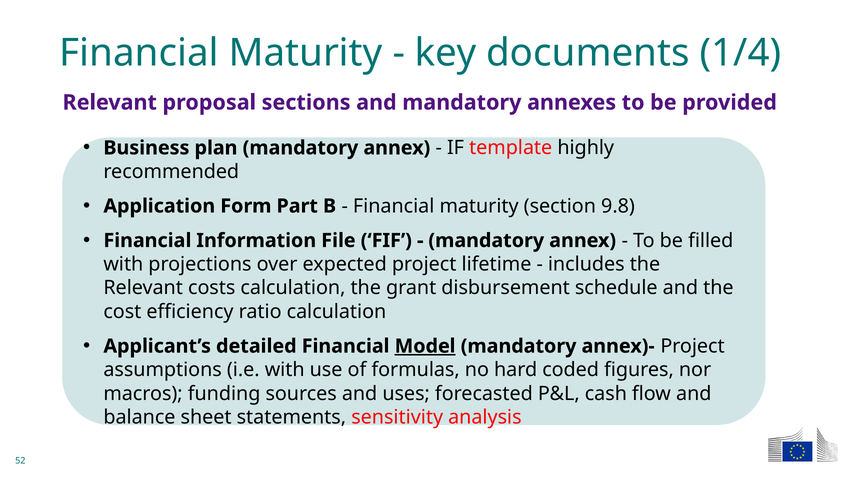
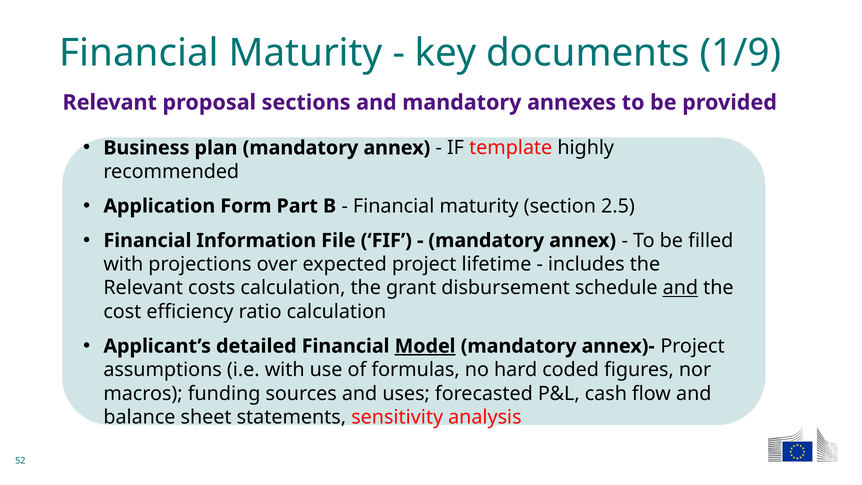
1/4: 1/4 -> 1/9
9.8: 9.8 -> 2.5
and at (680, 288) underline: none -> present
